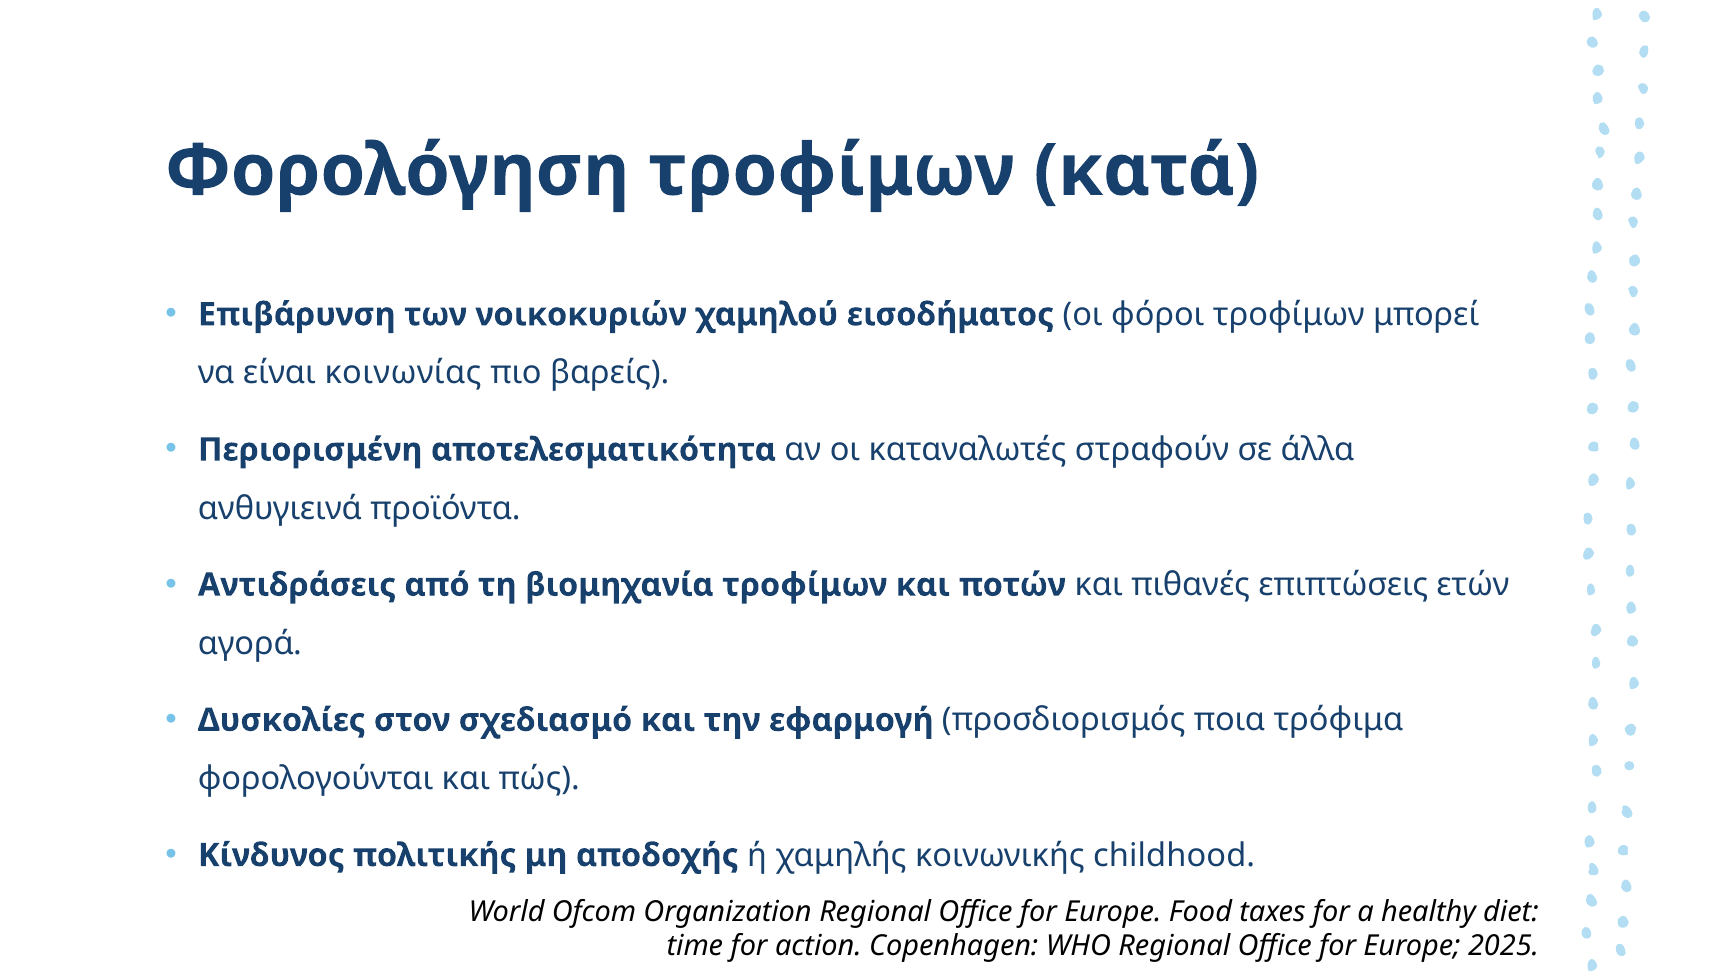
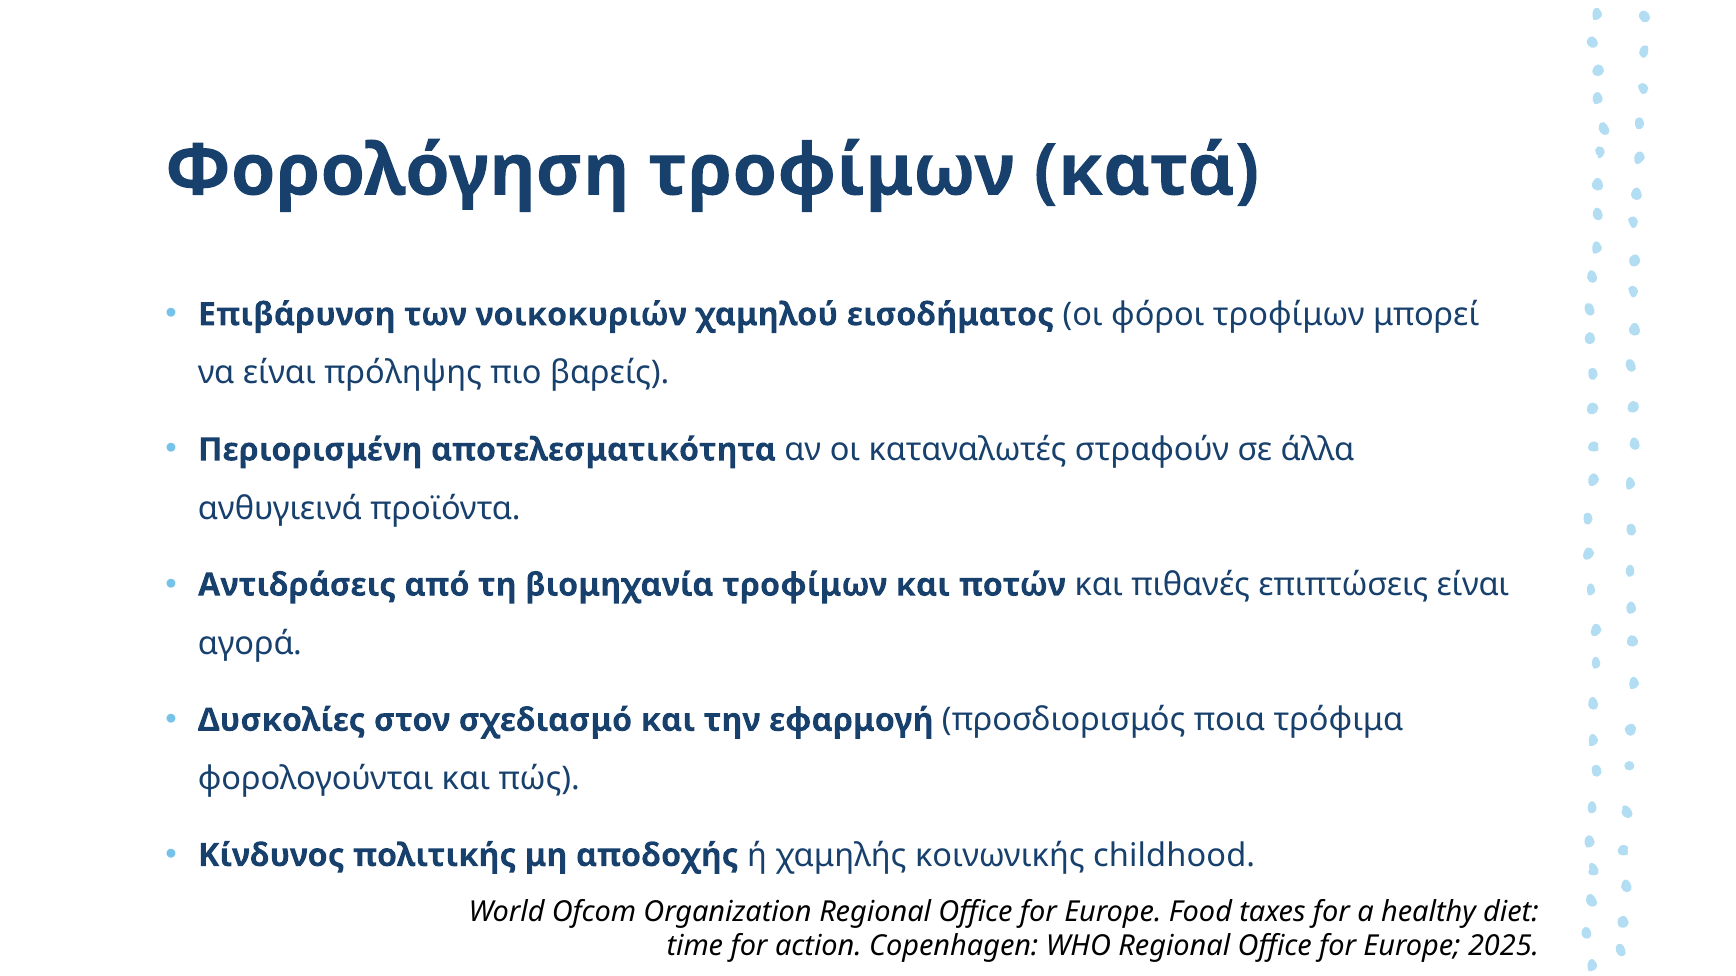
κοινωνίας: κοινωνίας -> πρόληψης
επιπτώσεις ετών: ετών -> είναι
